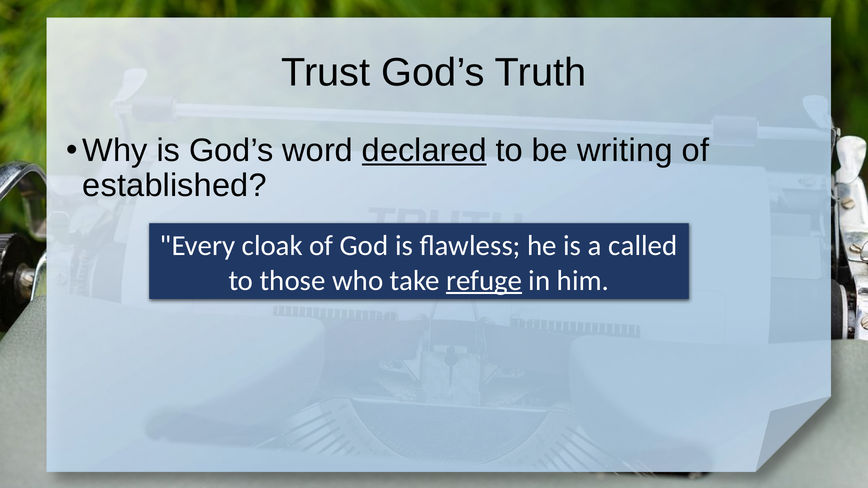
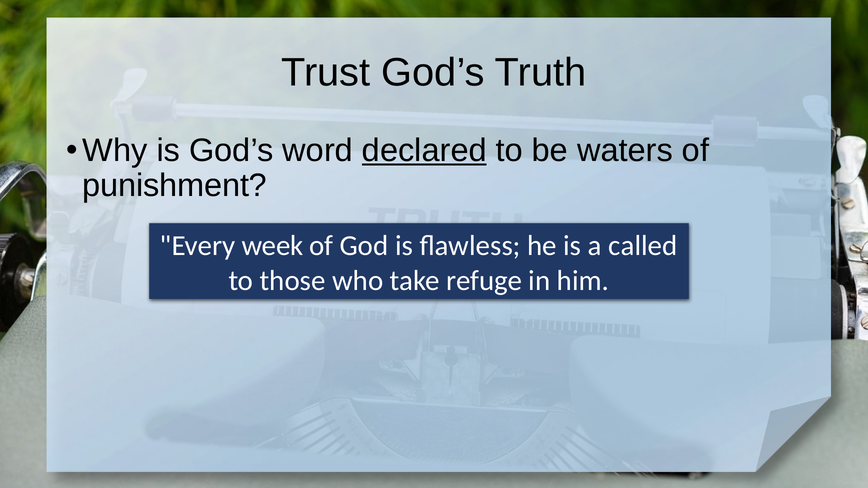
writing: writing -> waters
established: established -> punishment
cloak: cloak -> week
refuge underline: present -> none
